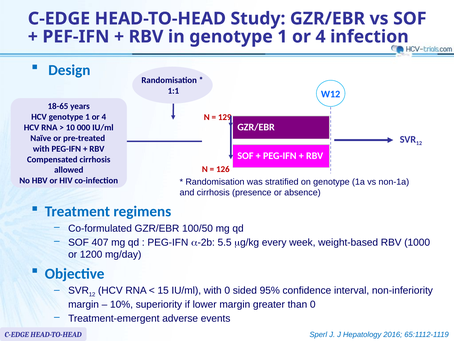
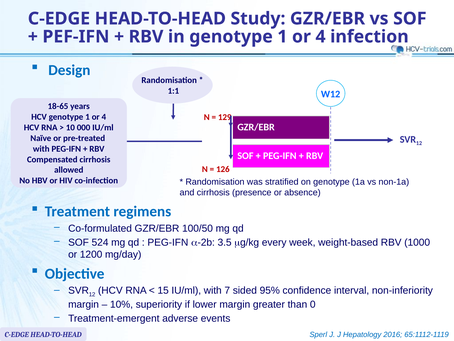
407: 407 -> 524
5.5: 5.5 -> 3.5
with 0: 0 -> 7
